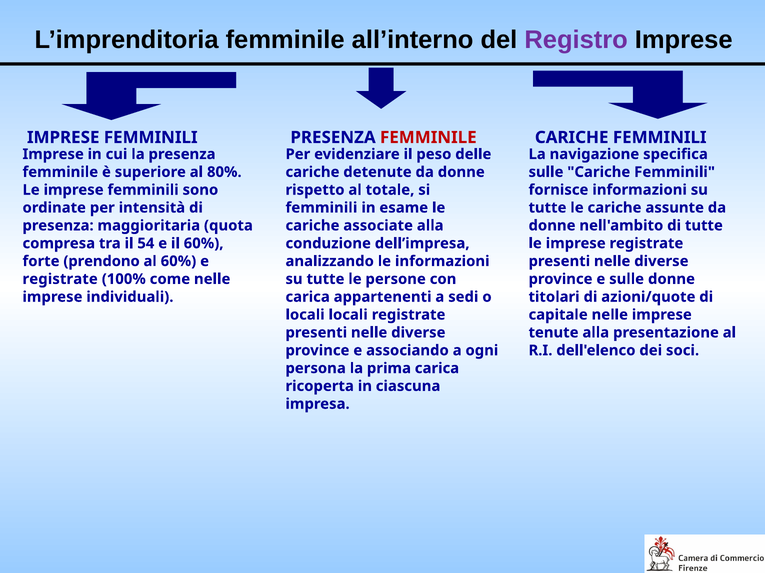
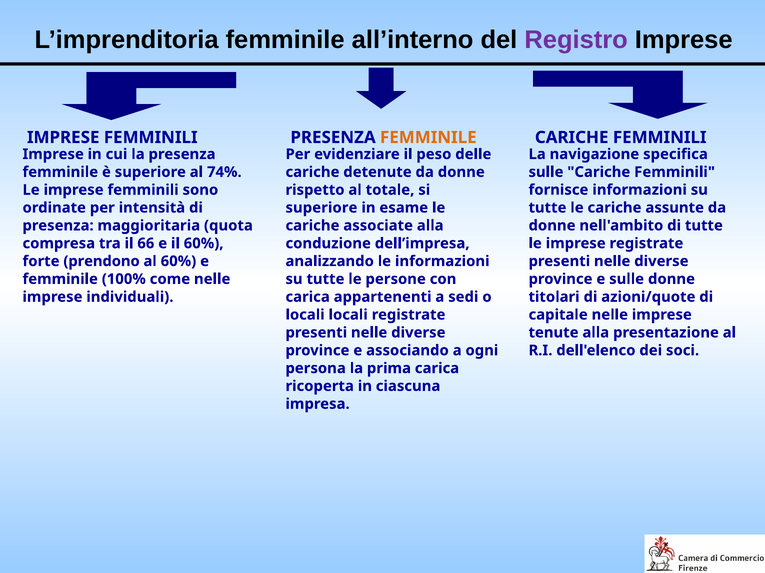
FEMMINILE at (428, 138) colour: red -> orange
80%: 80% -> 74%
femminili at (321, 208): femminili -> superiore
54: 54 -> 66
registrate at (60, 279): registrate -> femminile
